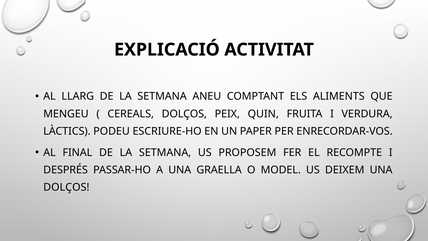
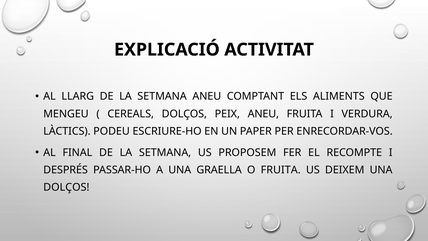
PEIX QUIN: QUIN -> ANEU
O MODEL: MODEL -> FRUITA
